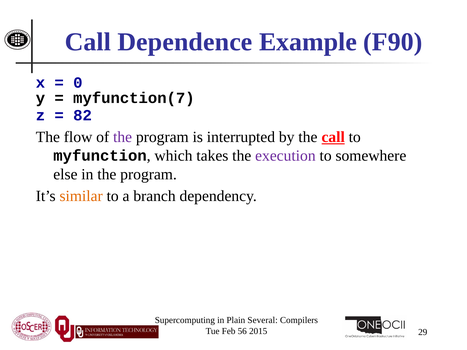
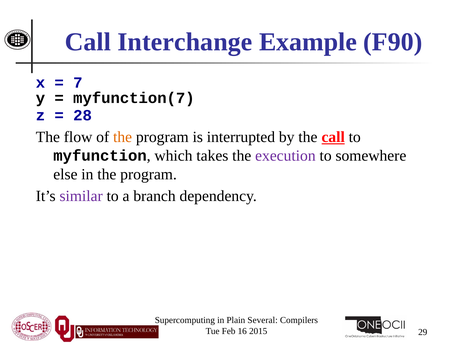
Dependence: Dependence -> Interchange
0: 0 -> 7
82: 82 -> 28
the at (123, 137) colour: purple -> orange
similar colour: orange -> purple
56: 56 -> 16
